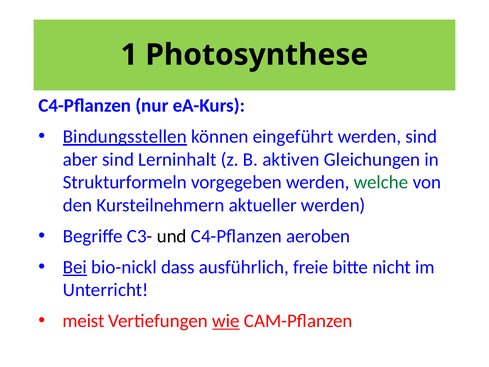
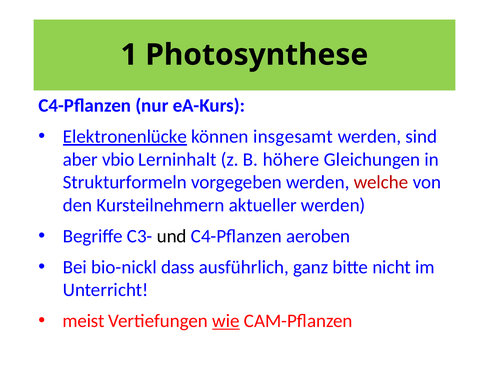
Bindungsstellen: Bindungsstellen -> Elektronenlücke
eingeführt: eingeführt -> insgesamt
aber sind: sind -> vbio
aktiven: aktiven -> höhere
welche colour: green -> red
Bei underline: present -> none
freie: freie -> ganz
